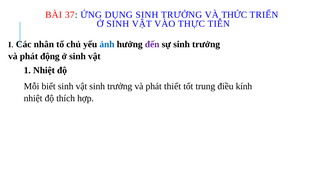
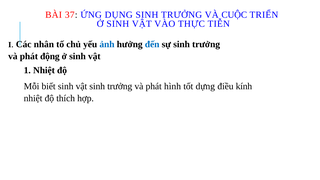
THỨC: THỨC -> CUỘC
đến colour: purple -> blue
thiết: thiết -> hình
trung: trung -> dựng
